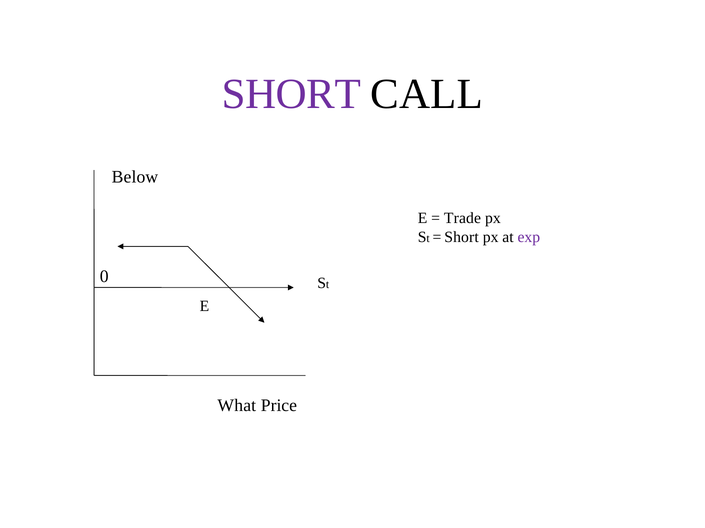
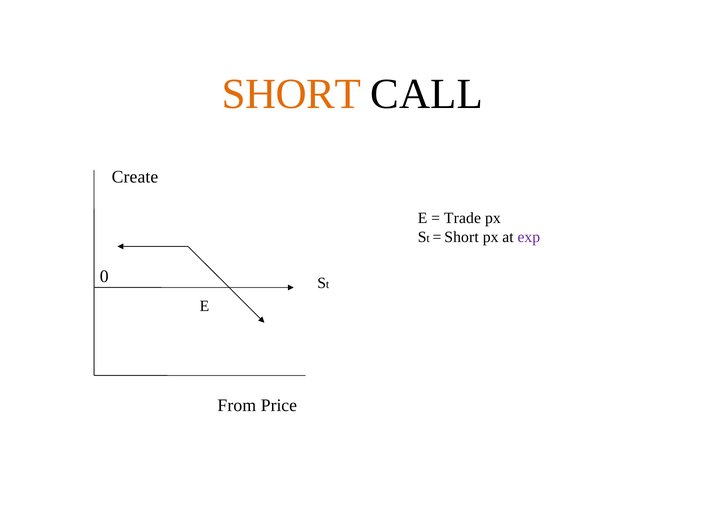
SHORT at (291, 94) colour: purple -> orange
Below: Below -> Create
What: What -> From
